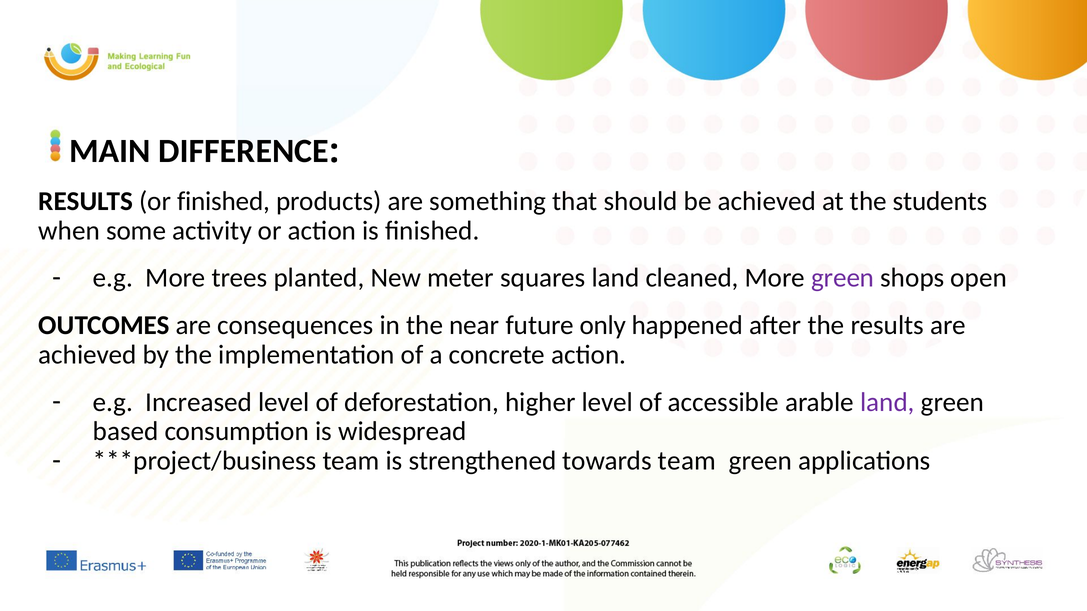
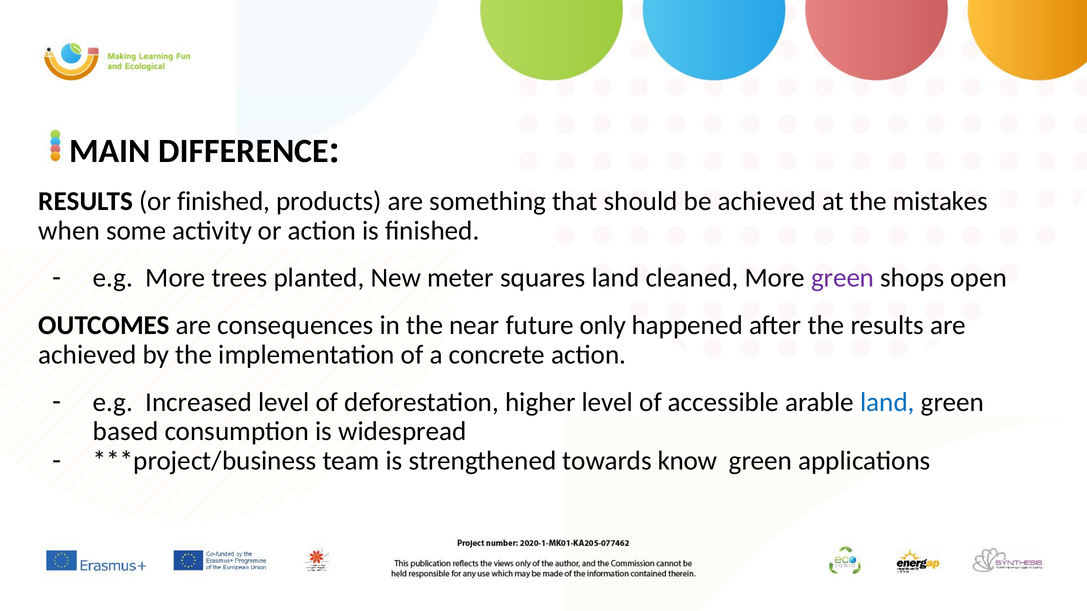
students: students -> mistakes
land at (887, 402) colour: purple -> blue
towards team: team -> know
